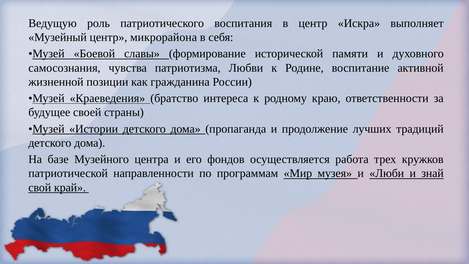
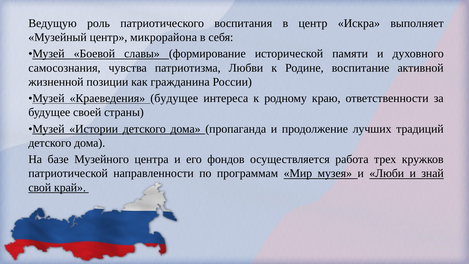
Краеведения братство: братство -> будущее
